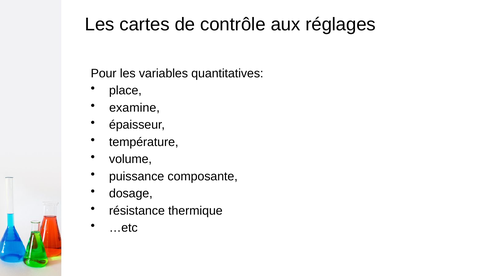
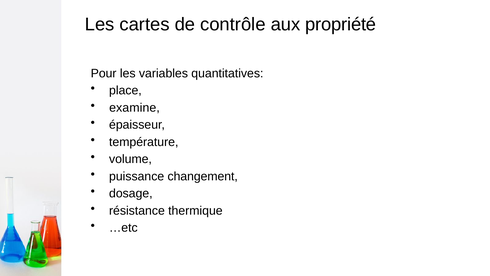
réglages: réglages -> propriété
composante: composante -> changement
